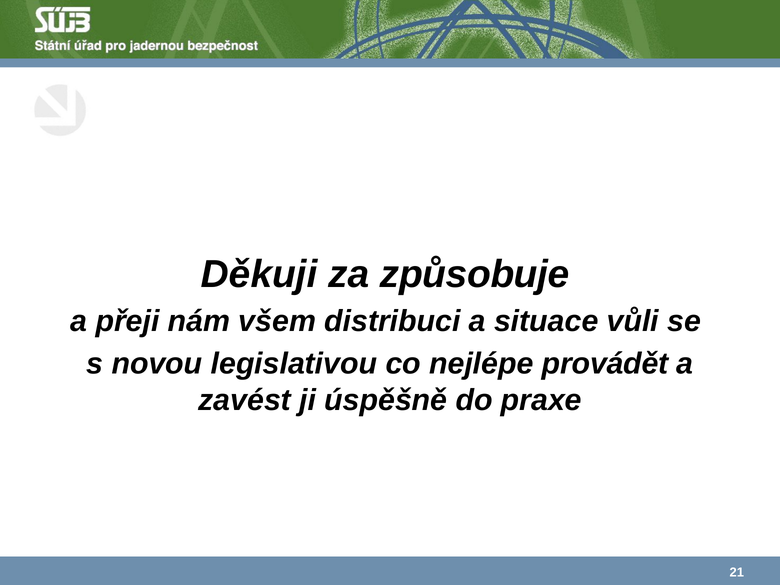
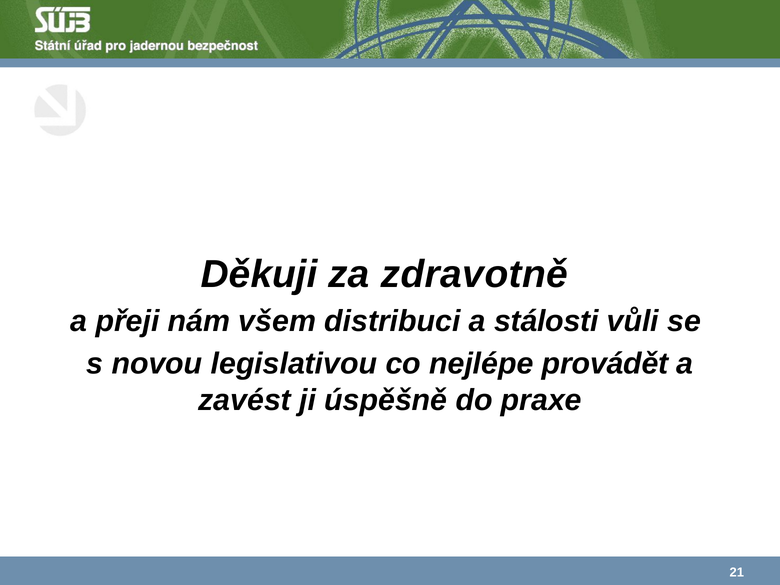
způsobuje: způsobuje -> zdravotně
situace: situace -> stálosti
